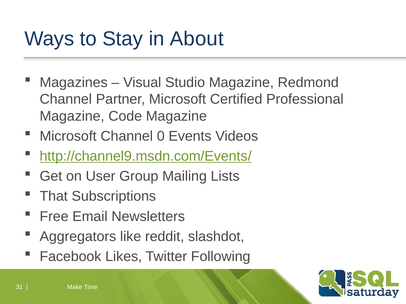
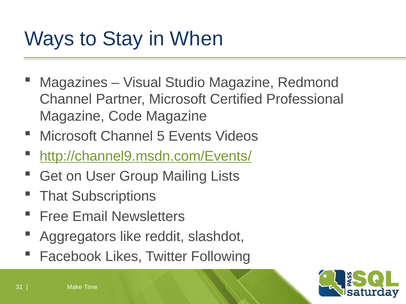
About: About -> When
0: 0 -> 5
